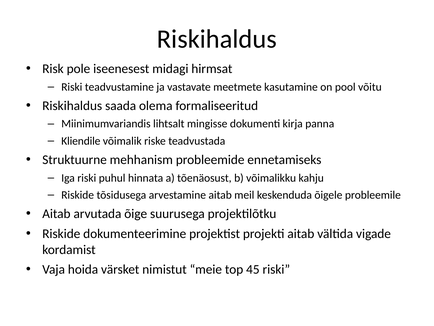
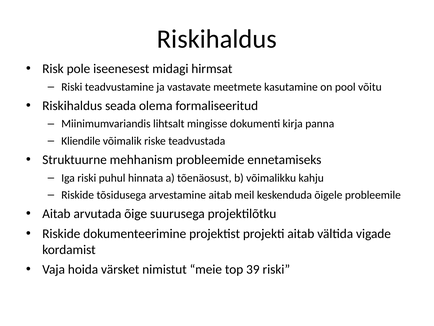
saada: saada -> seada
45: 45 -> 39
